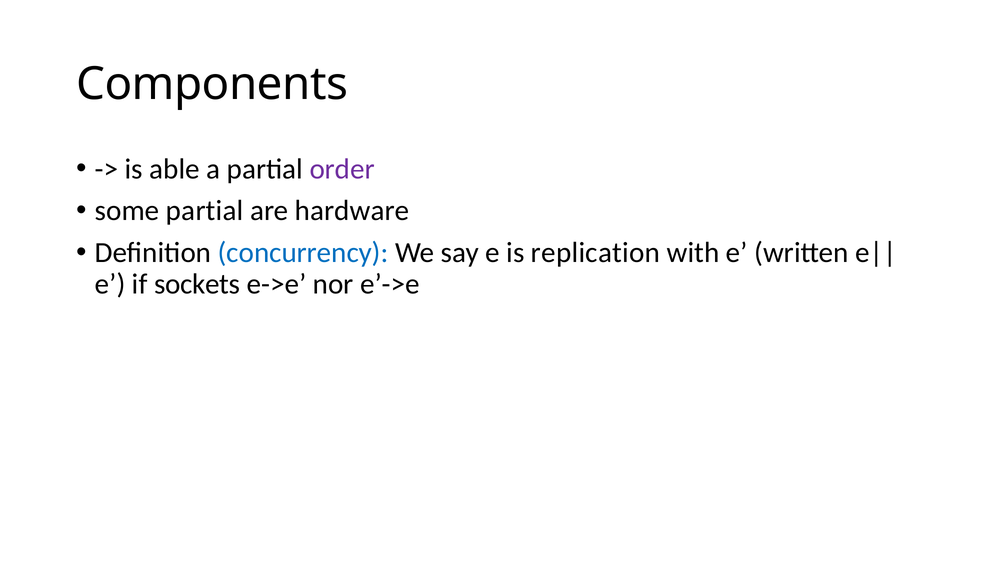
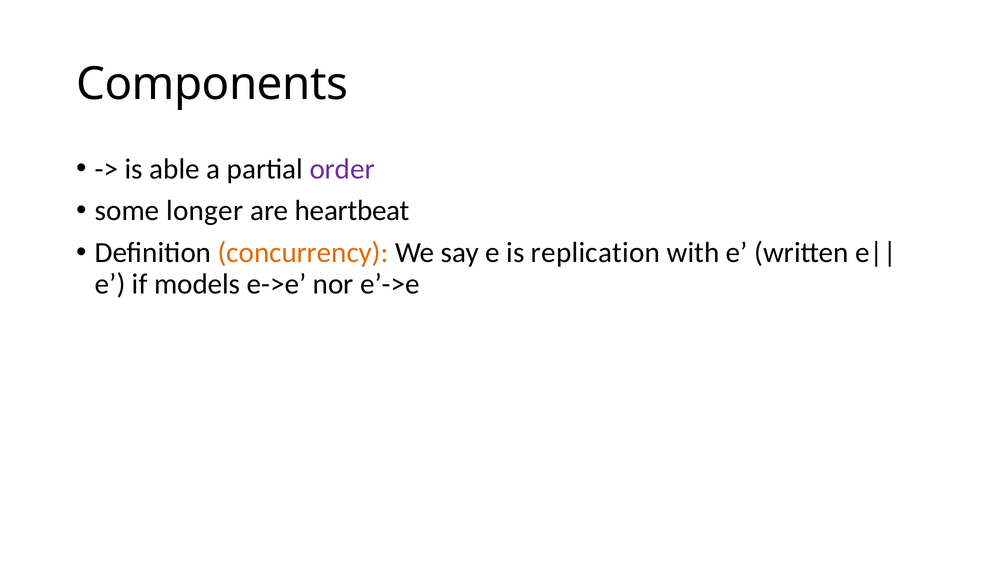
some partial: partial -> longer
hardware: hardware -> heartbeat
concurrency colour: blue -> orange
sockets: sockets -> models
